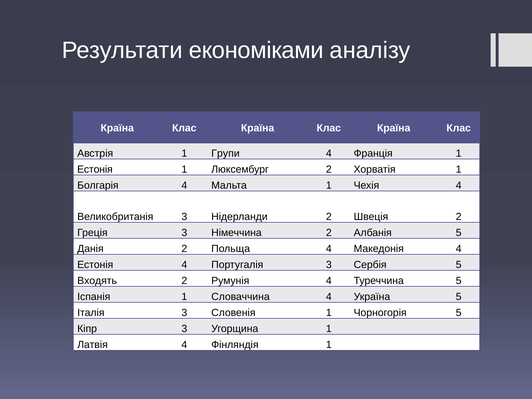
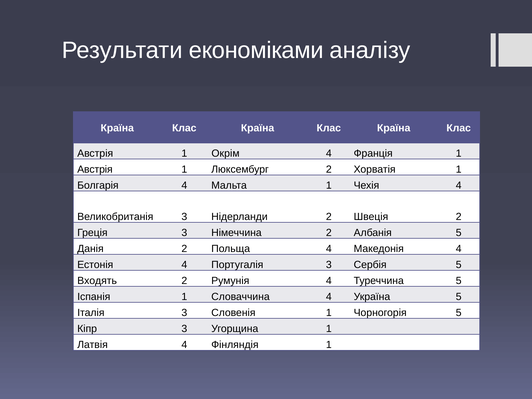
Групи: Групи -> Окрім
Естонія at (95, 169): Естонія -> Австрія
